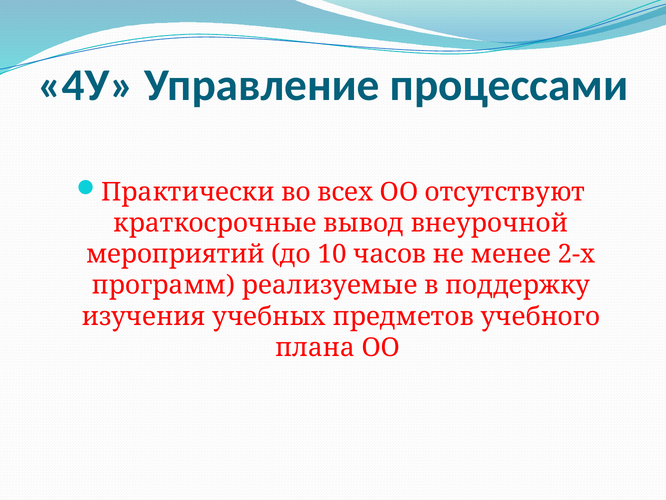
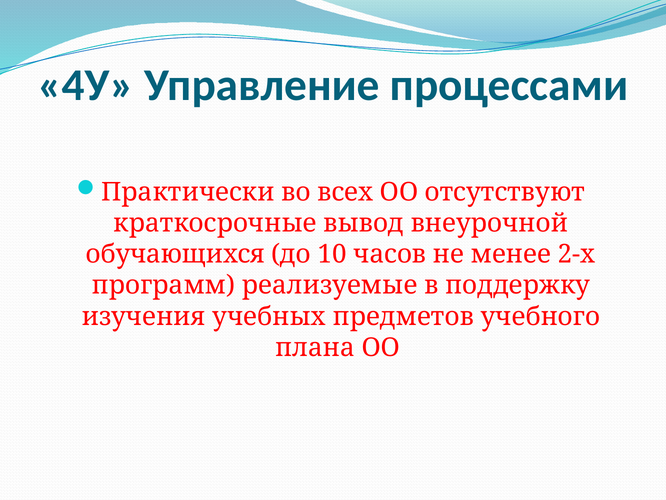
мероприятий: мероприятий -> обучающихся
